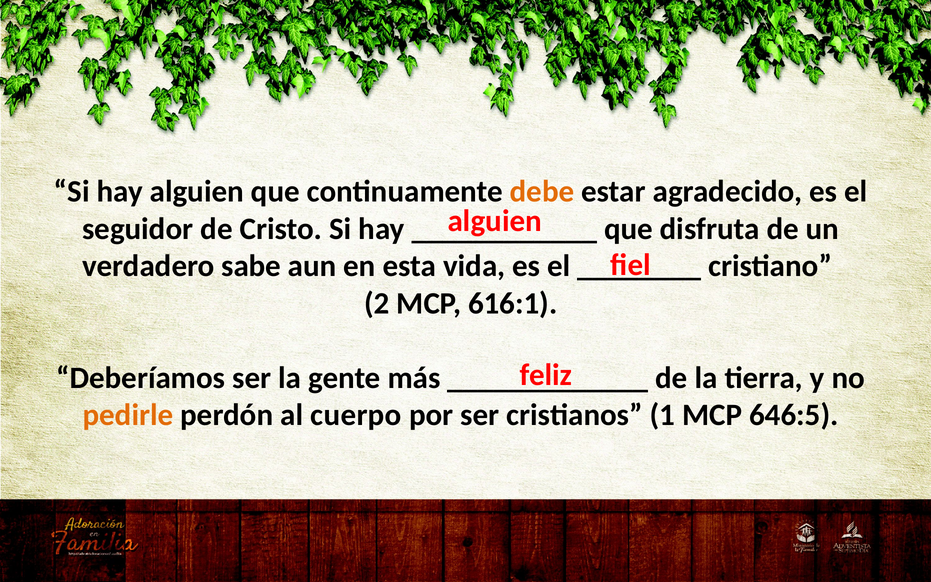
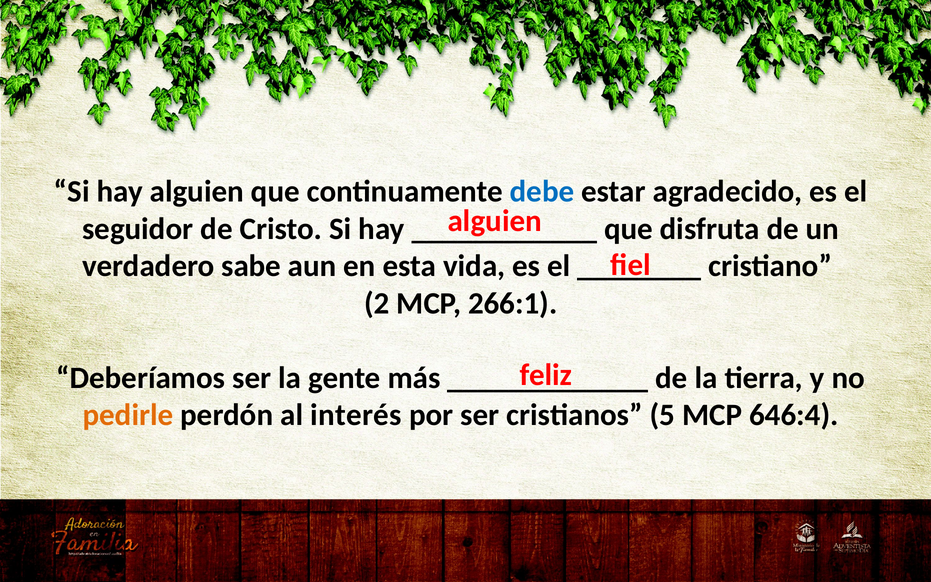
debe colour: orange -> blue
616:1: 616:1 -> 266:1
cuerpo: cuerpo -> interés
1: 1 -> 5
646:5: 646:5 -> 646:4
